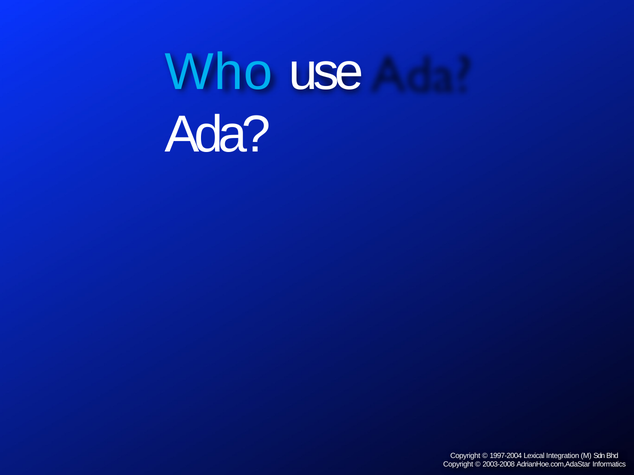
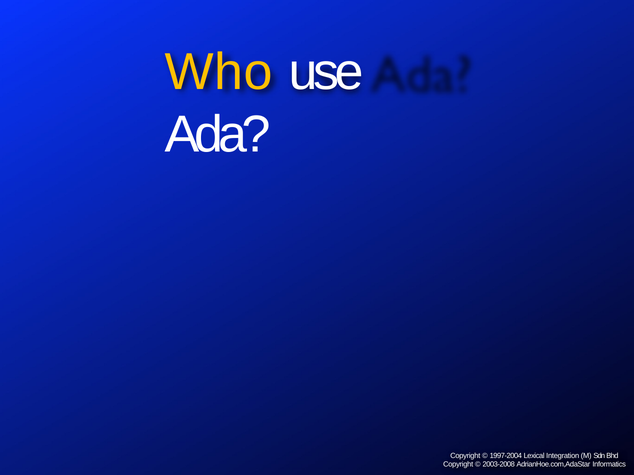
Who colour: light blue -> yellow
